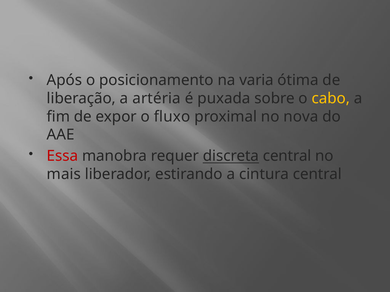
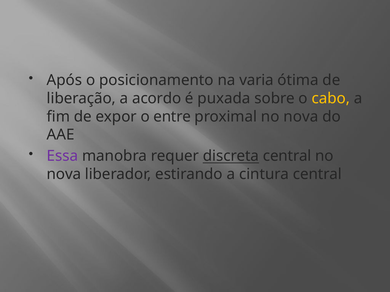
artéria: artéria -> acordo
fluxo: fluxo -> entre
Essa colour: red -> purple
mais at (64, 174): mais -> nova
